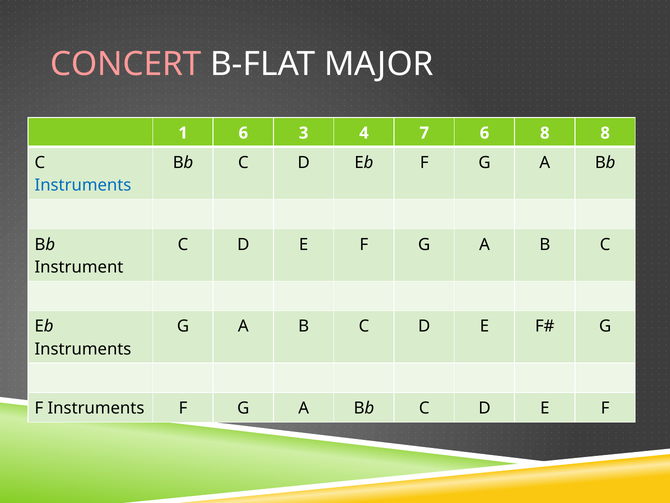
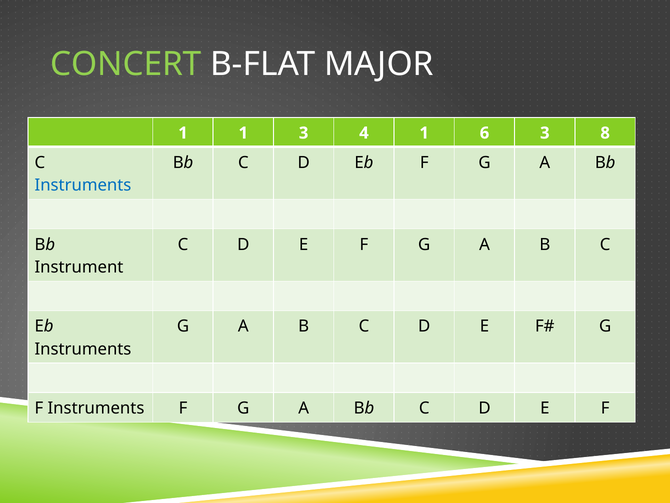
CONCERT colour: pink -> light green
1 6: 6 -> 1
4 7: 7 -> 1
6 8: 8 -> 3
